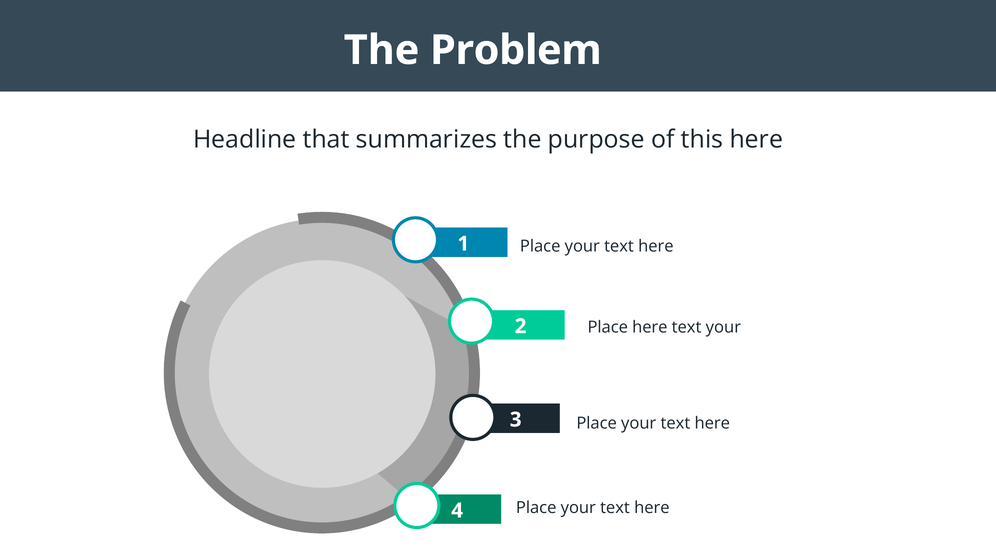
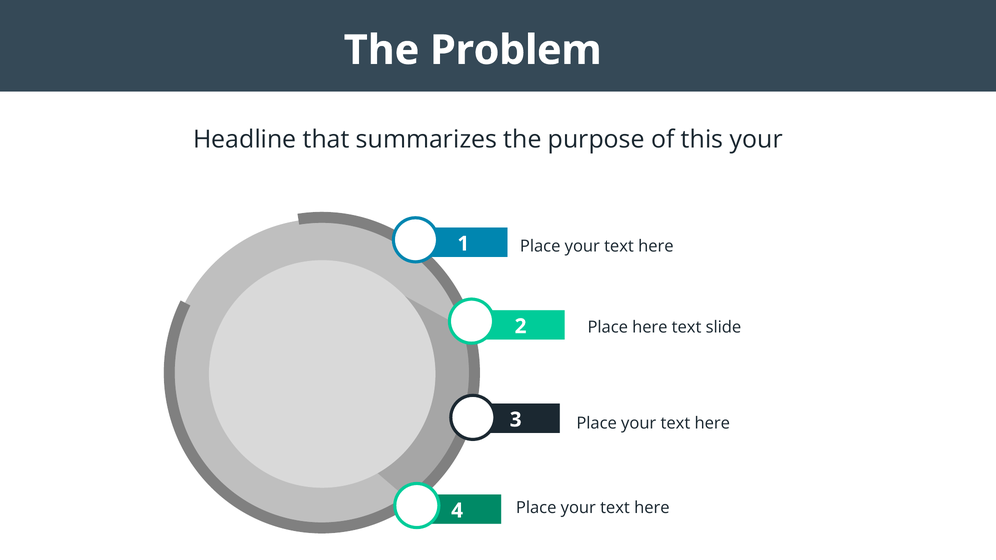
this here: here -> your
text your: your -> slide
